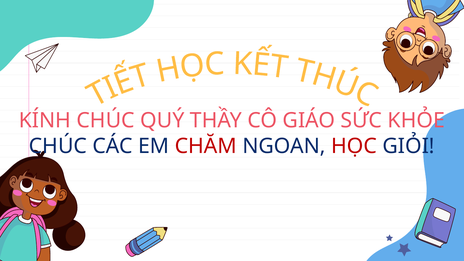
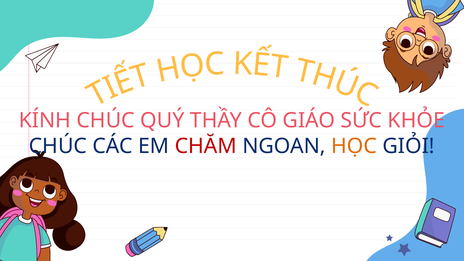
HỌC colour: red -> orange
